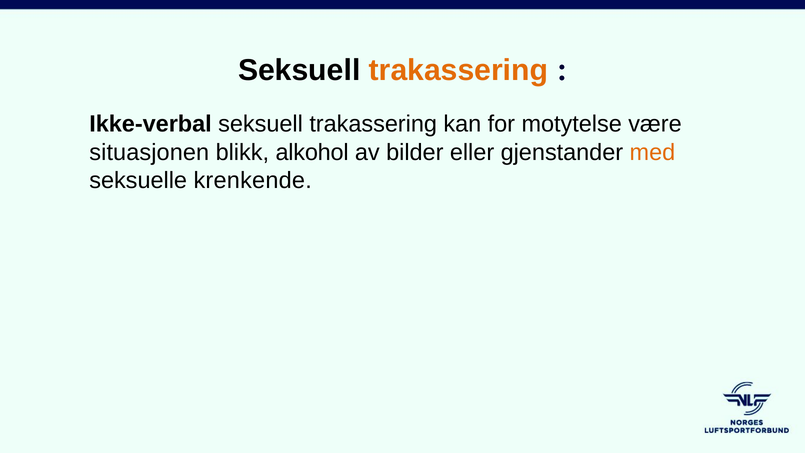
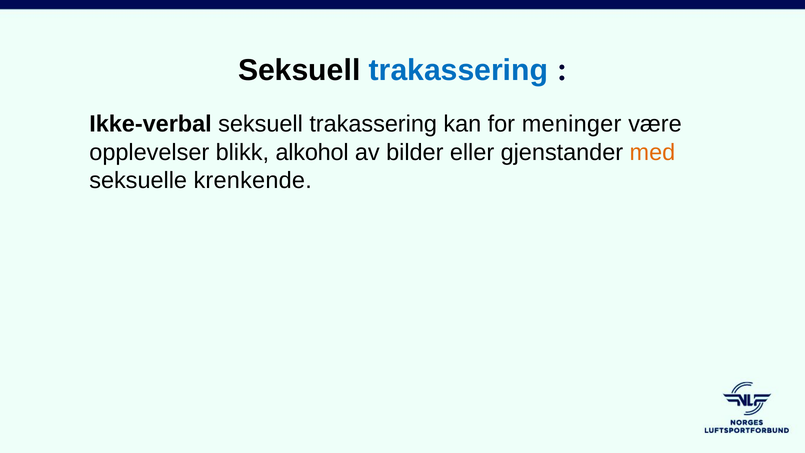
trakassering at (458, 70) colour: orange -> blue
motytelse: motytelse -> meninger
situasjonen: situasjonen -> opplevelser
